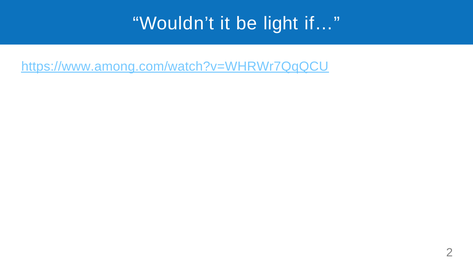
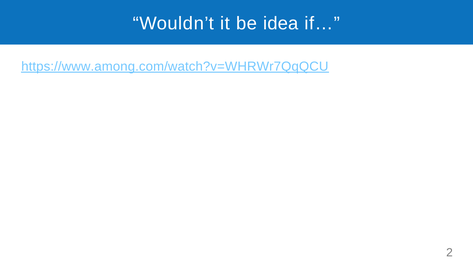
light: light -> idea
